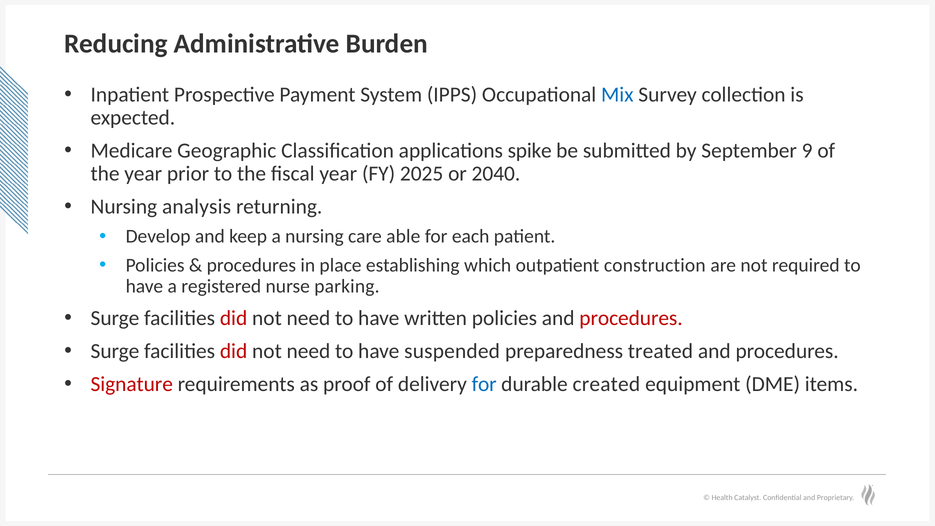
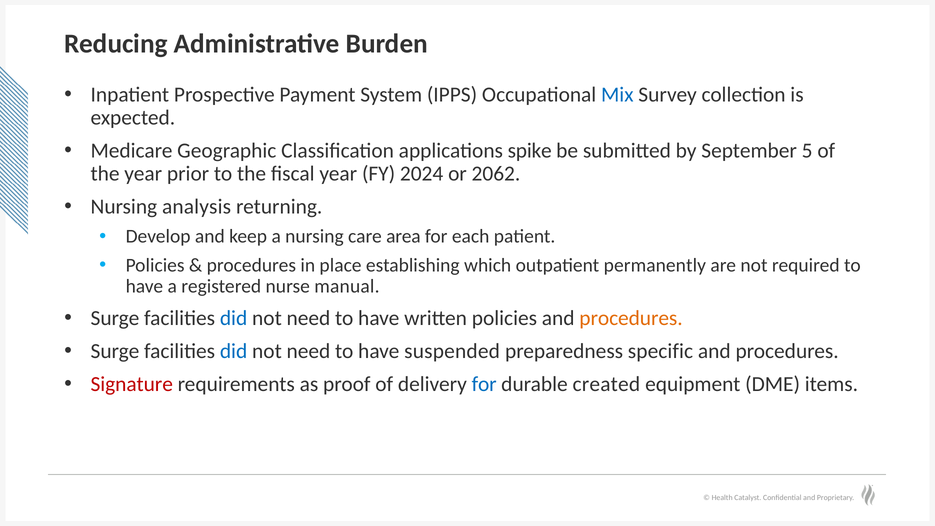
9: 9 -> 5
2025: 2025 -> 2024
2040: 2040 -> 2062
able: able -> area
construction: construction -> permanently
parking: parking -> manual
did at (234, 318) colour: red -> blue
procedures at (631, 318) colour: red -> orange
did at (234, 351) colour: red -> blue
treated: treated -> specific
